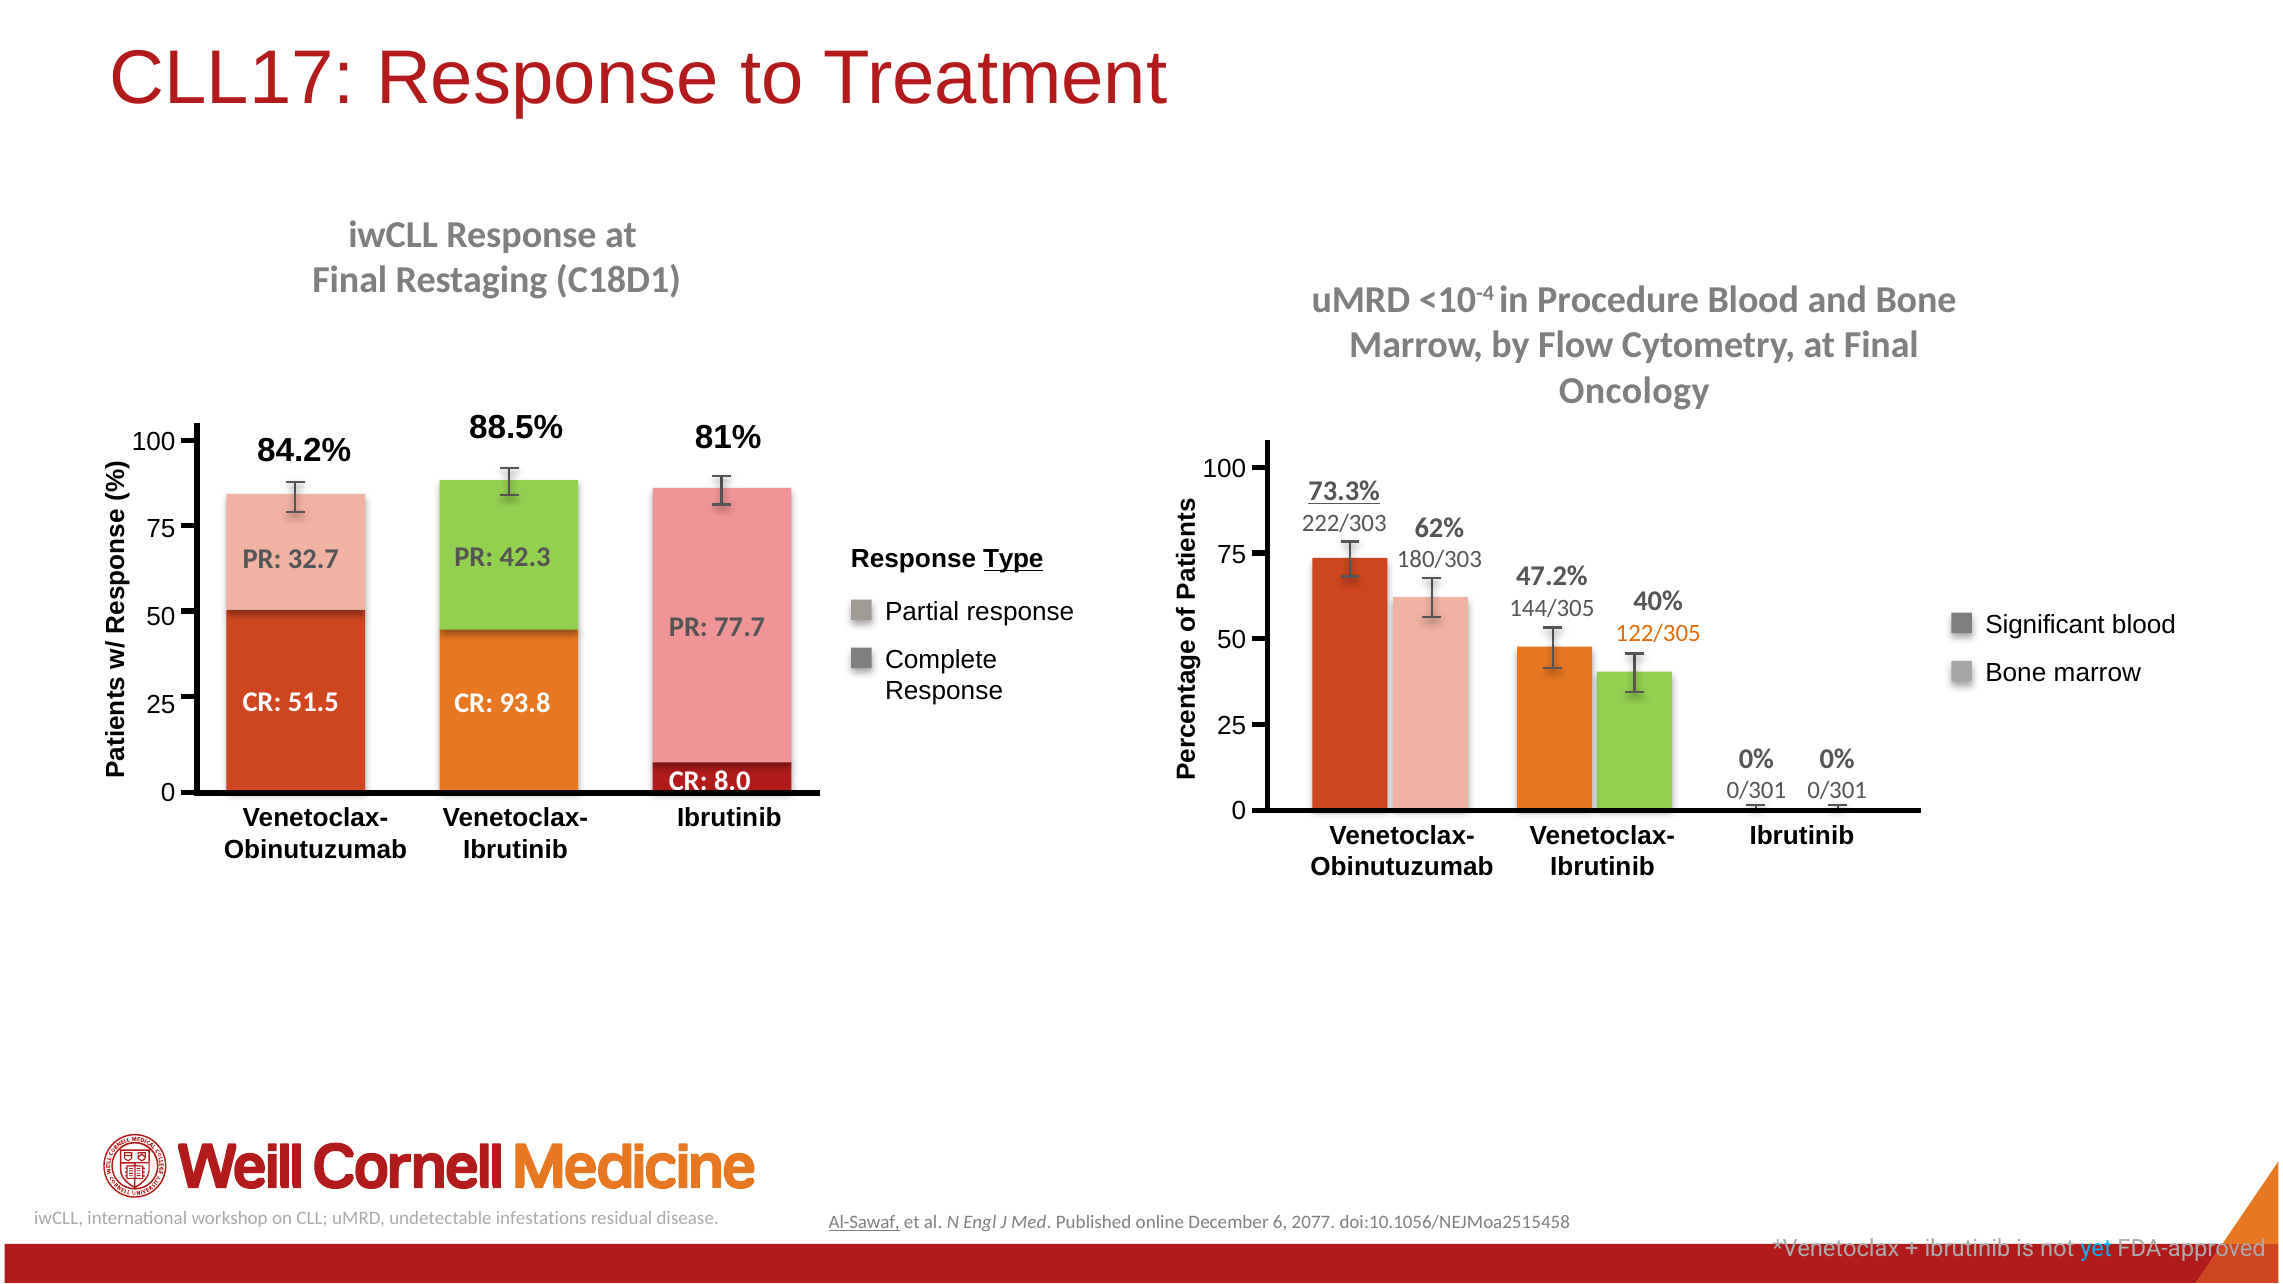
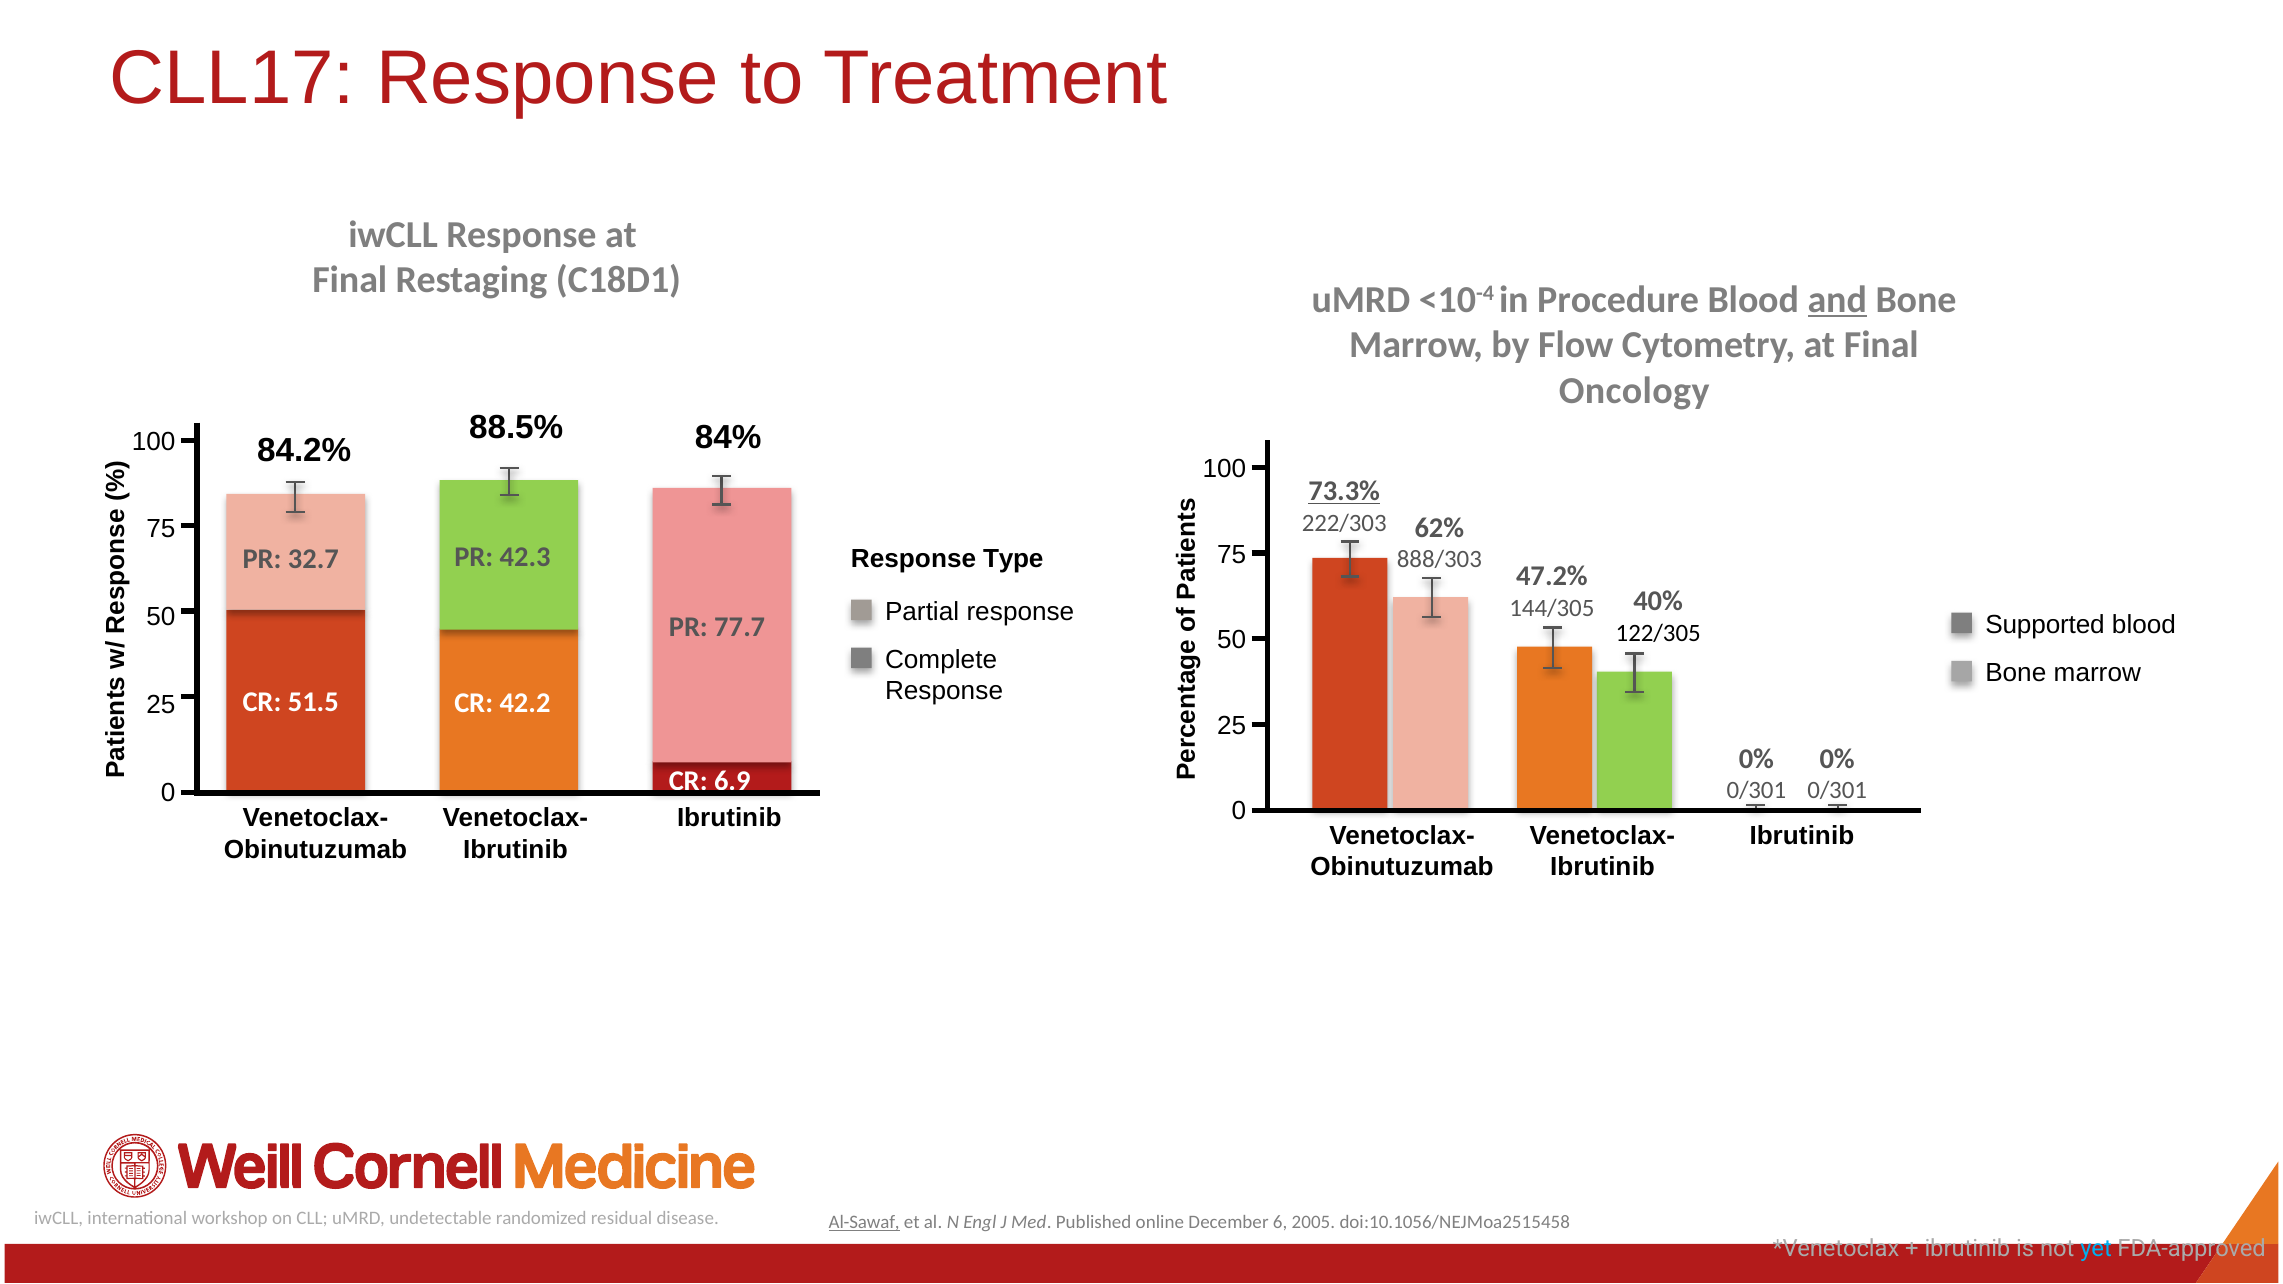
and underline: none -> present
81%: 81% -> 84%
Type underline: present -> none
180/303: 180/303 -> 888/303
Significant: Significant -> Supported
122/305 colour: orange -> black
93.8: 93.8 -> 42.2
8.0: 8.0 -> 6.9
infestations: infestations -> randomized
2077: 2077 -> 2005
